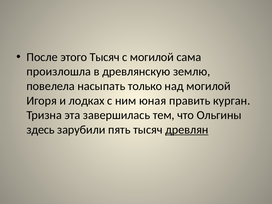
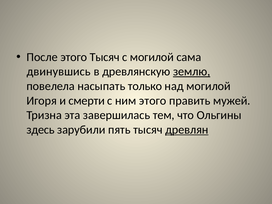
произлошла: произлошла -> двинувшись
землю underline: none -> present
лодках: лодках -> смерти
ним юная: юная -> этого
курган: курган -> мужей
